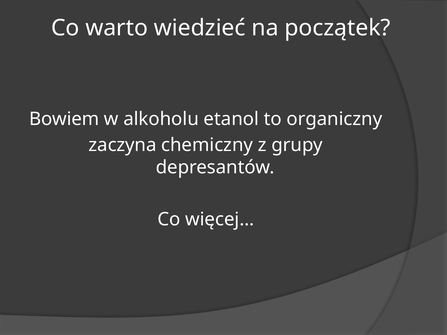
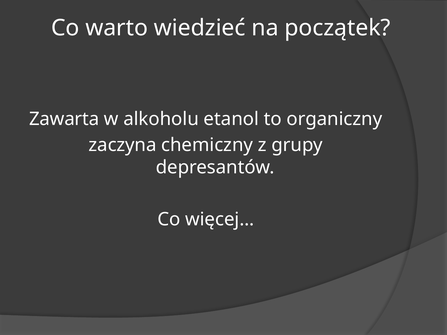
Bowiem: Bowiem -> Zawarta
